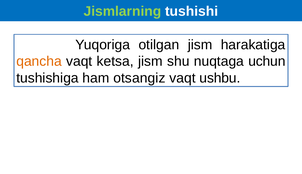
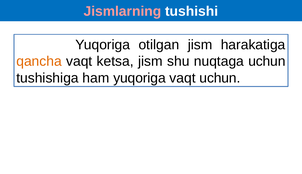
Jismlarning colour: light green -> pink
ham otsangiz: otsangiz -> yuqoriga
vaqt ushbu: ushbu -> uchun
